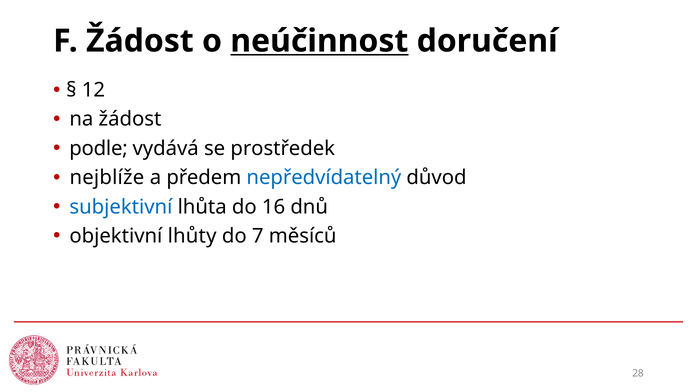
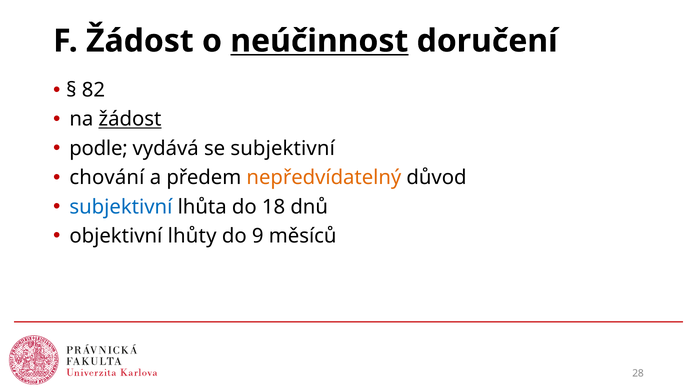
12: 12 -> 82
žádost at (130, 119) underline: none -> present
se prostředek: prostředek -> subjektivní
nejblíže: nejblíže -> chování
nepředvídatelný colour: blue -> orange
16: 16 -> 18
7: 7 -> 9
